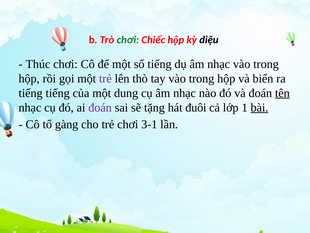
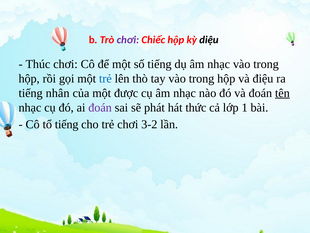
chơi at (128, 40) colour: green -> purple
trẻ at (105, 78) colour: purple -> blue
biển: biển -> điệu
tiếng tiếng: tiếng -> nhân
dung: dung -> được
tặng: tặng -> phát
đuôi: đuôi -> thức
bài underline: present -> none
tổ gàng: gàng -> tiếng
3-1: 3-1 -> 3-2
